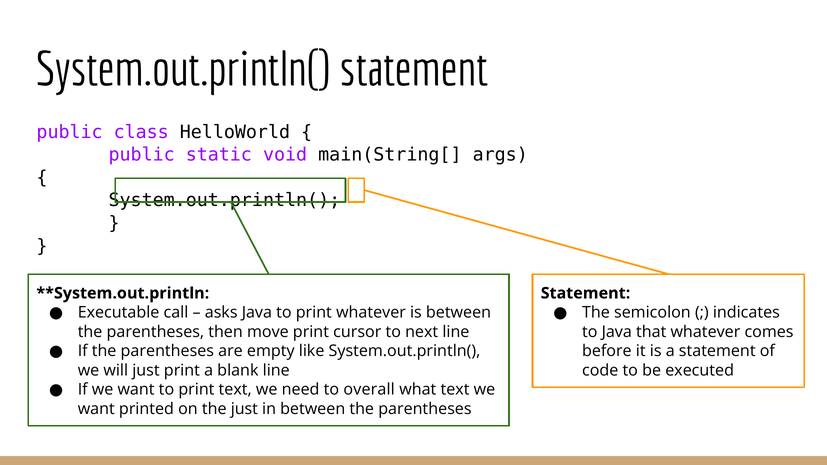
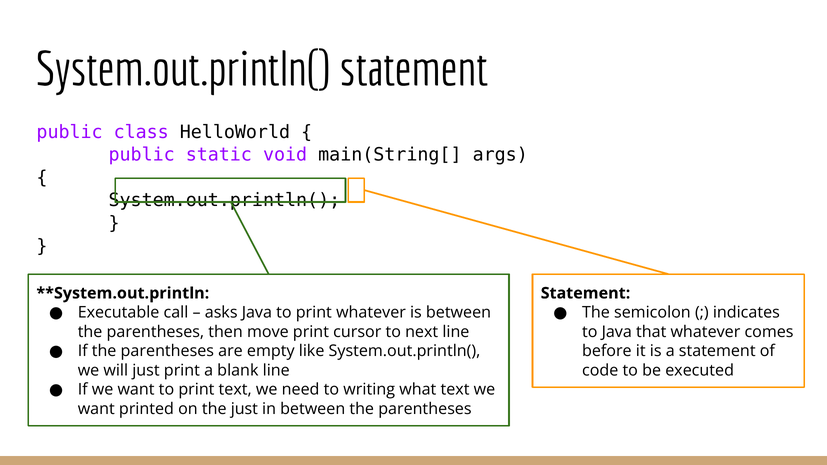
overall: overall -> writing
